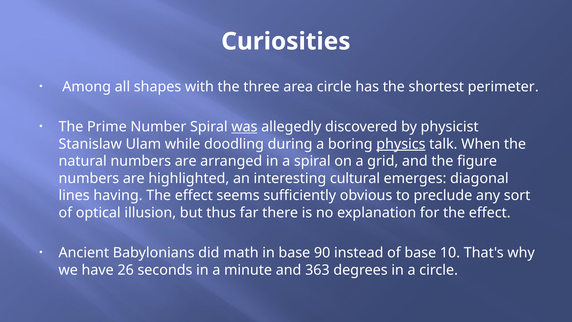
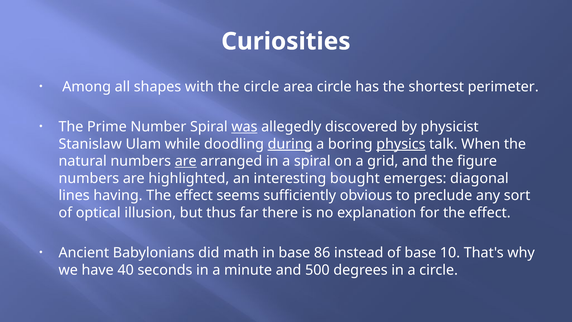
the three: three -> circle
during underline: none -> present
are at (186, 161) underline: none -> present
cultural: cultural -> bought
90: 90 -> 86
26: 26 -> 40
363: 363 -> 500
